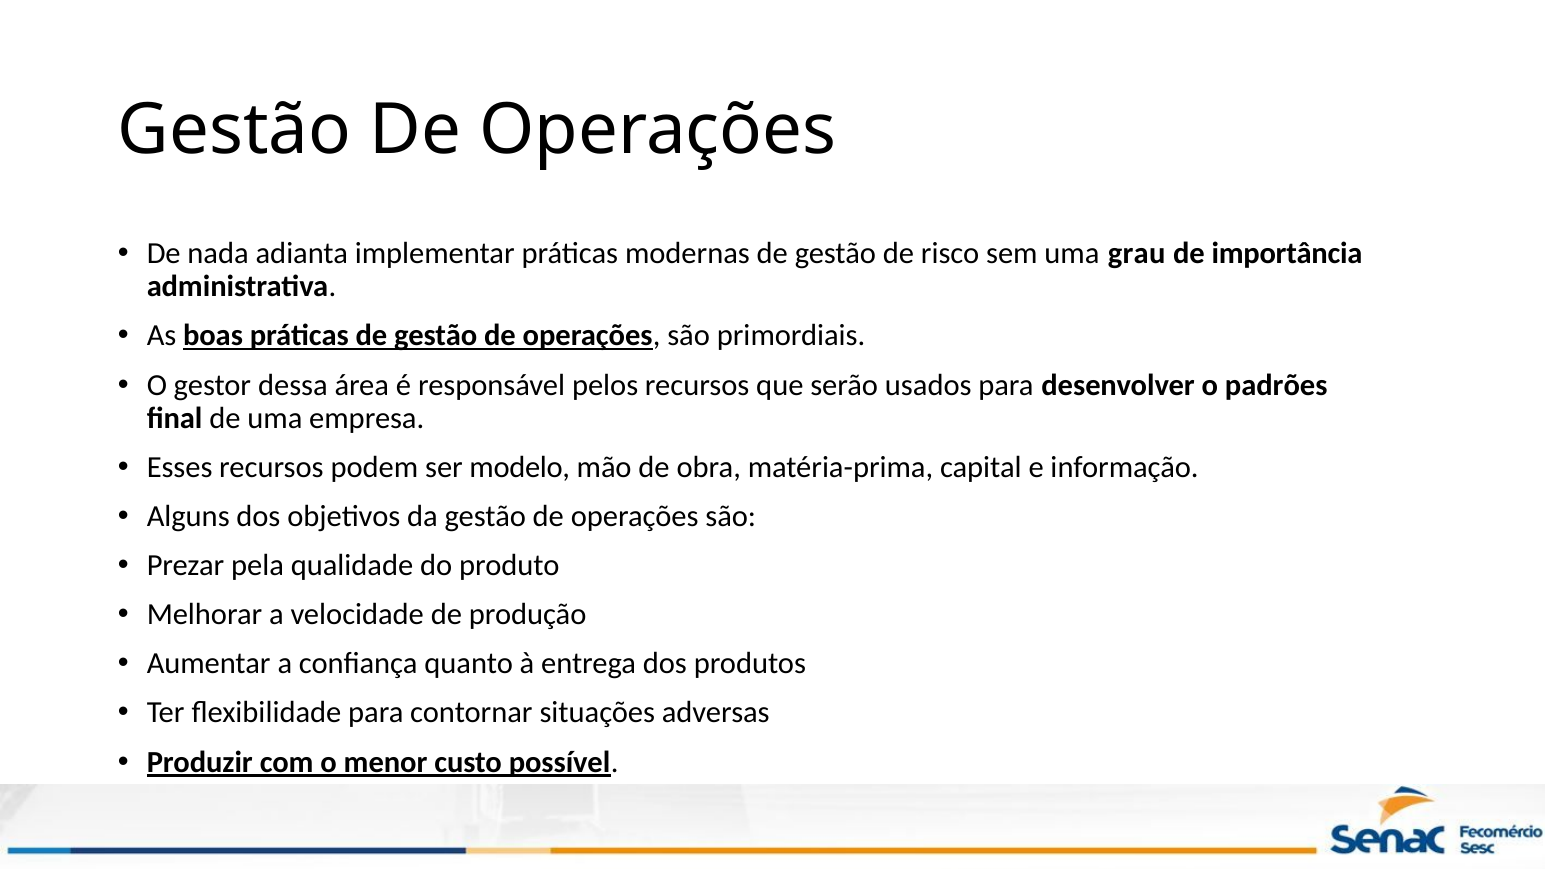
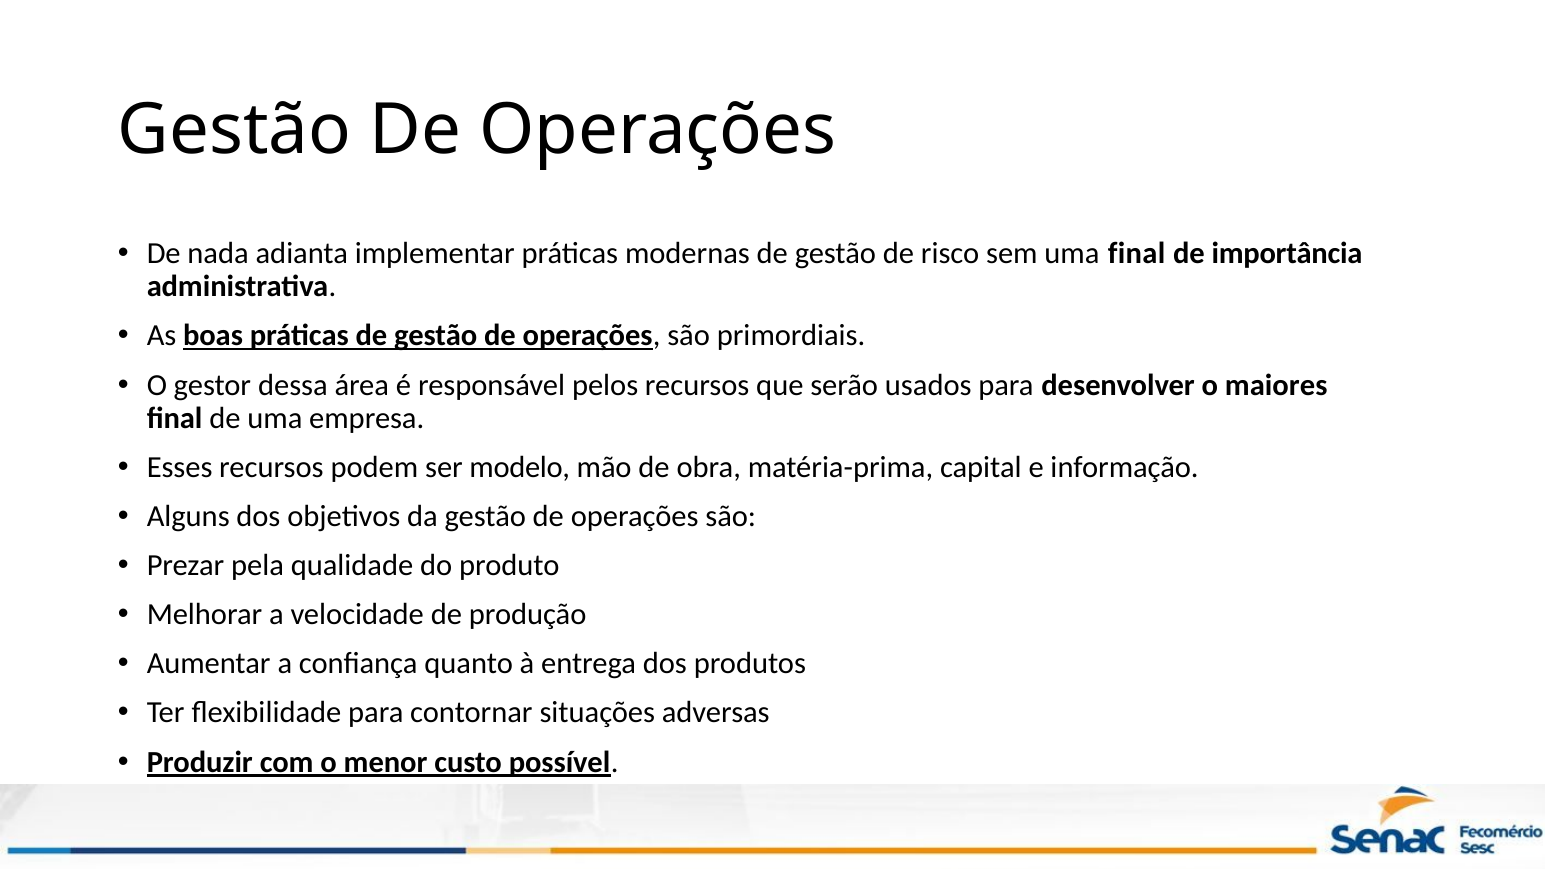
uma grau: grau -> final
padrões: padrões -> maiores
